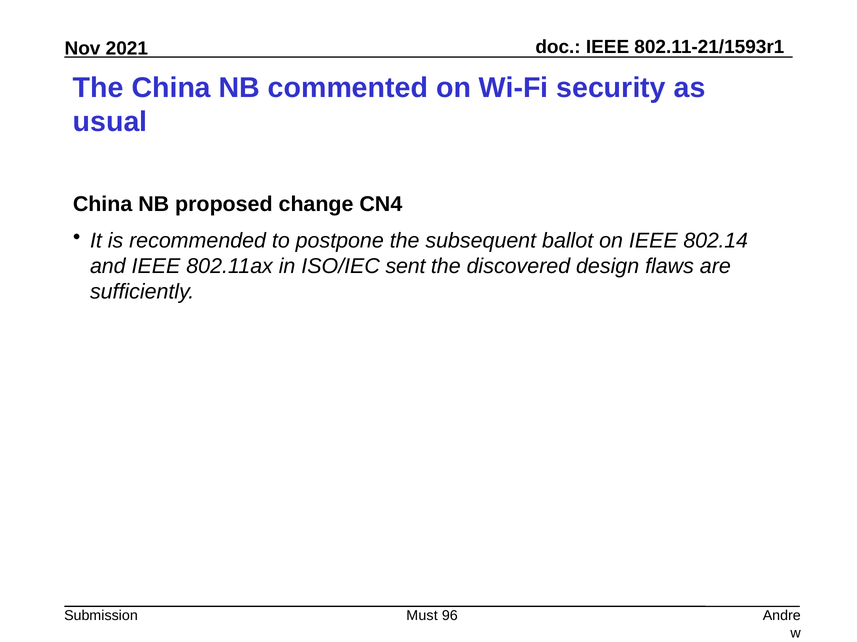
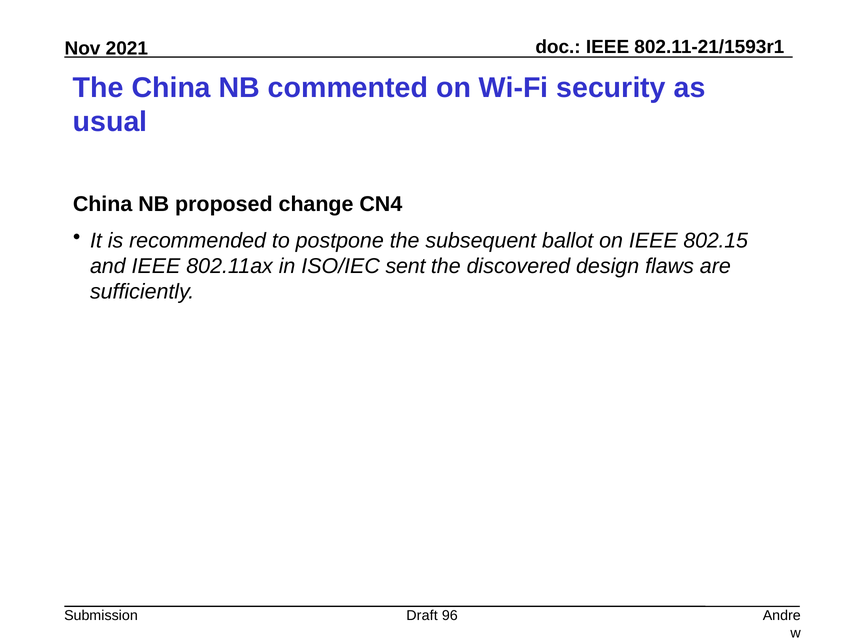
802.14: 802.14 -> 802.15
Must: Must -> Draft
